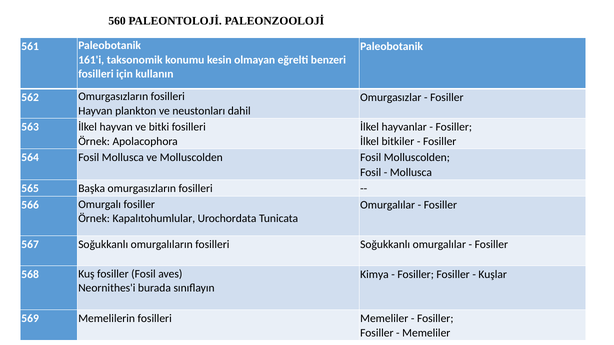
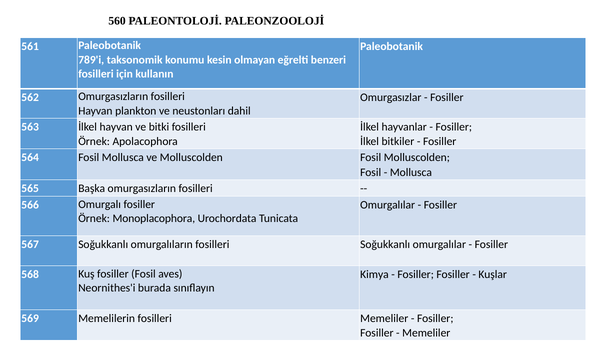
161'i: 161'i -> 789'i
Kapalıtohumlular: Kapalıtohumlular -> Monoplacophora
